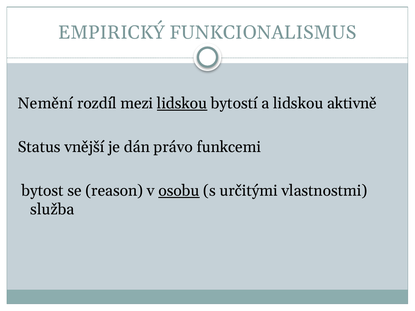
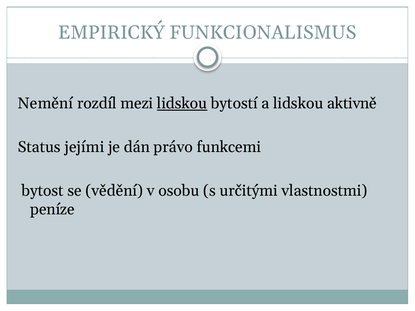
vnější: vnější -> jejími
reason: reason -> vědění
osobu underline: present -> none
služba: služba -> peníze
